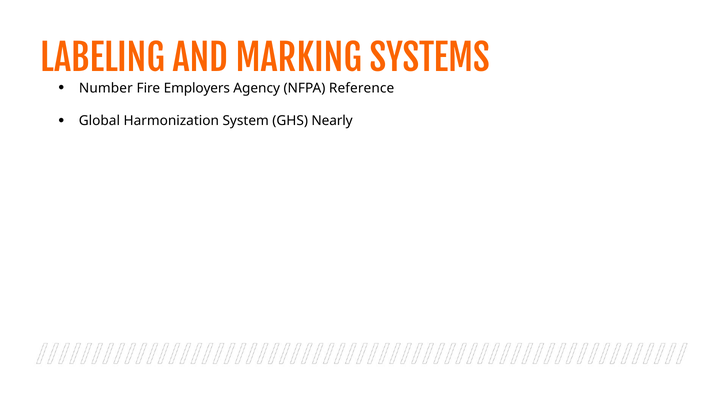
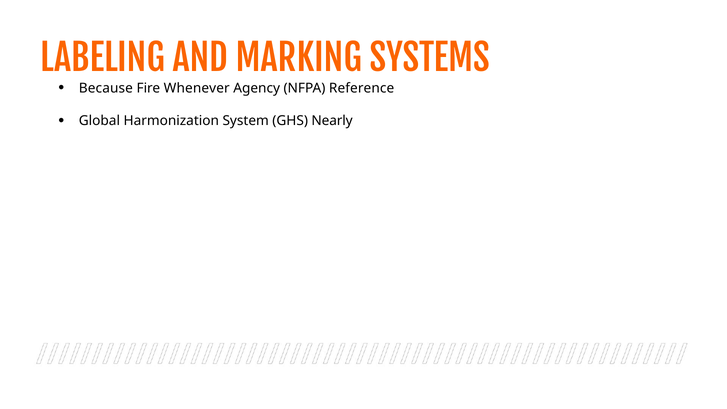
Number: Number -> Because
Employers: Employers -> Whenever
